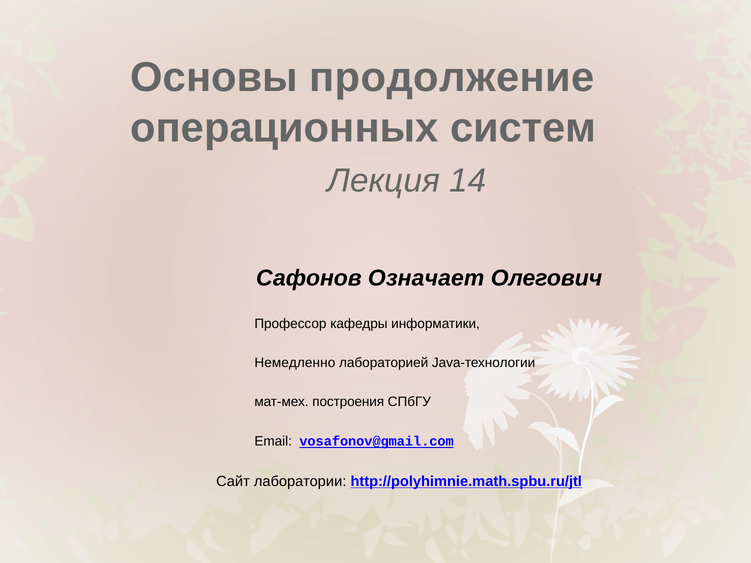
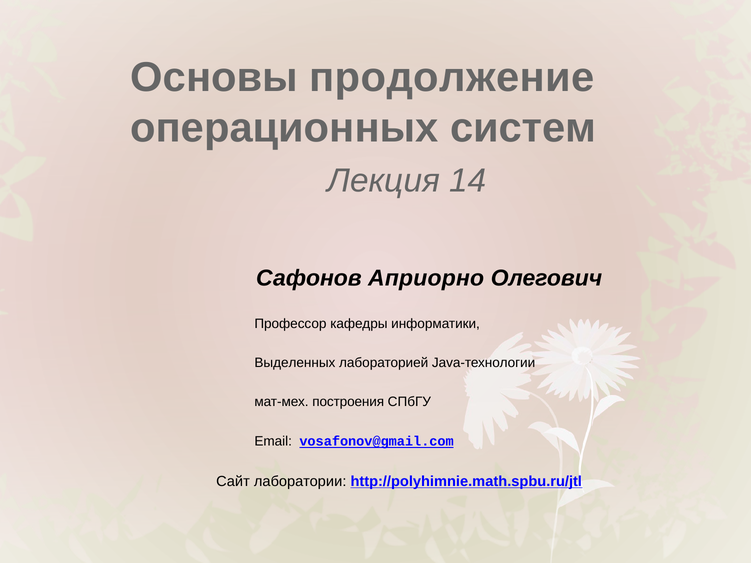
Означает: Означает -> Априорно
Немедленно: Немедленно -> Выделенных
